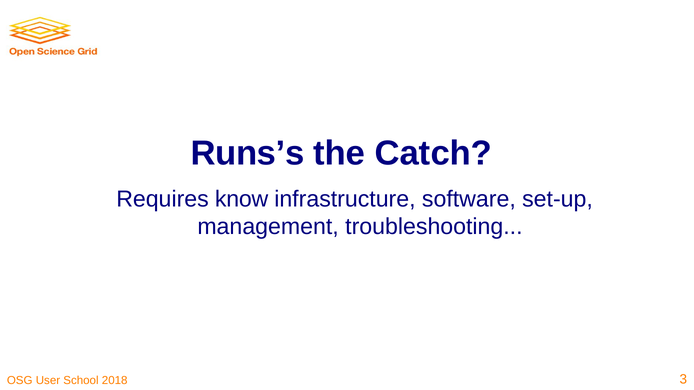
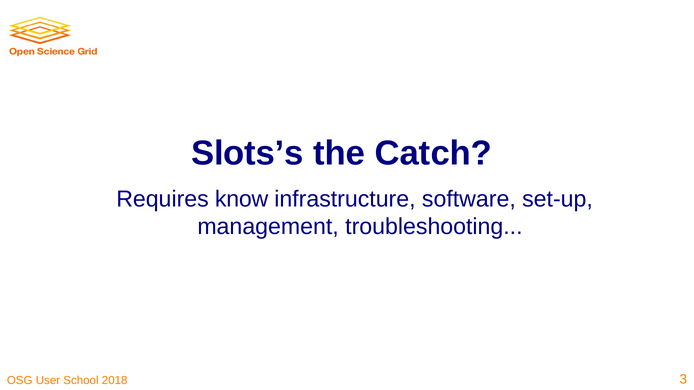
Runs’s: Runs’s -> Slots’s
